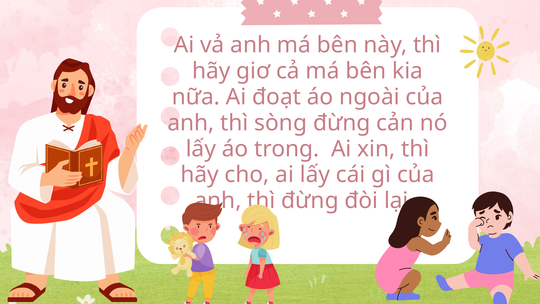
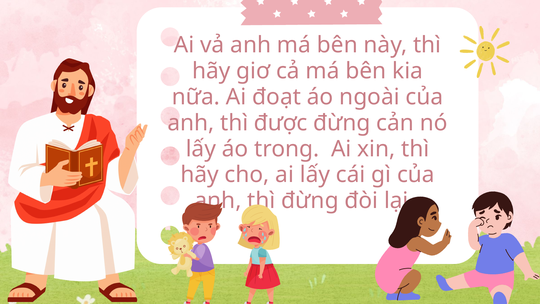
sòng: sòng -> được
